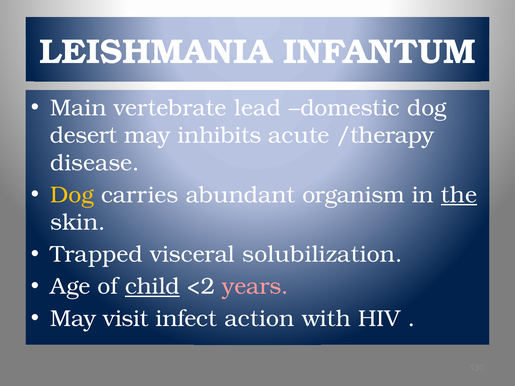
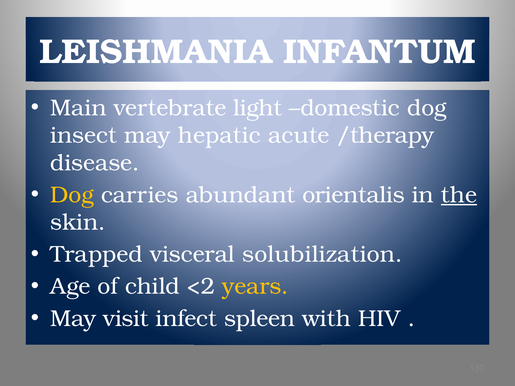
lead: lead -> light
desert: desert -> insect
inhibits: inhibits -> hepatic
organism: organism -> orientalis
child underline: present -> none
years colour: pink -> yellow
action: action -> spleen
